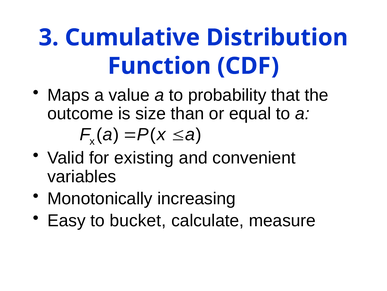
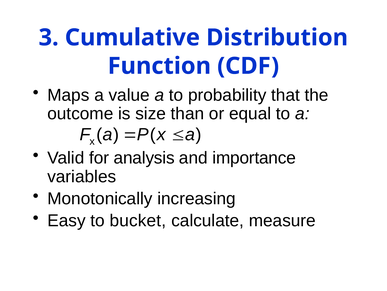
existing: existing -> analysis
convenient: convenient -> importance
